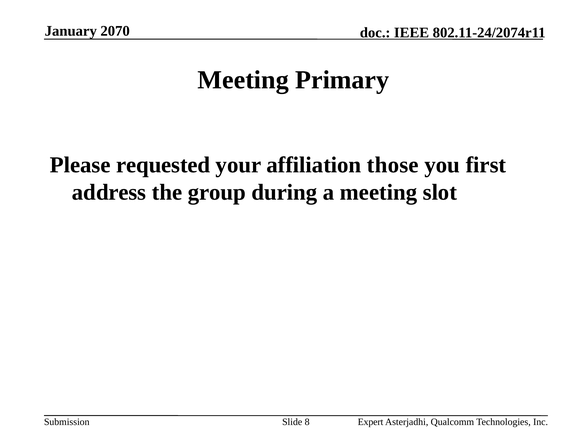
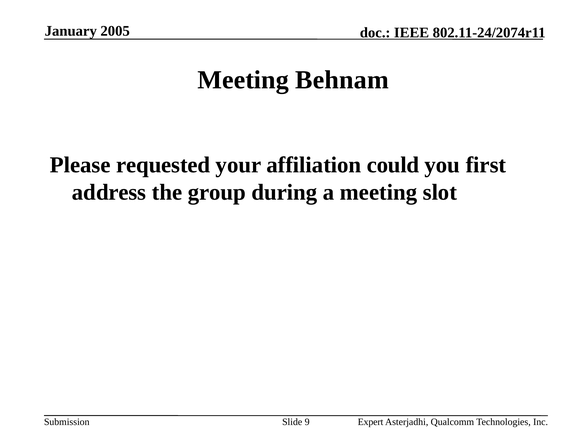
2070: 2070 -> 2005
Primary: Primary -> Behnam
those: those -> could
8: 8 -> 9
